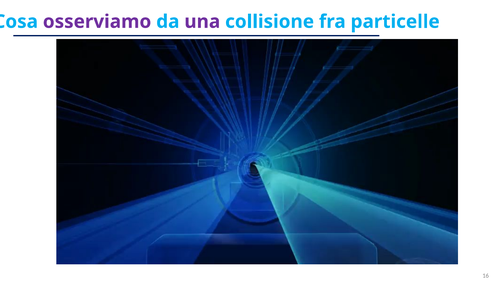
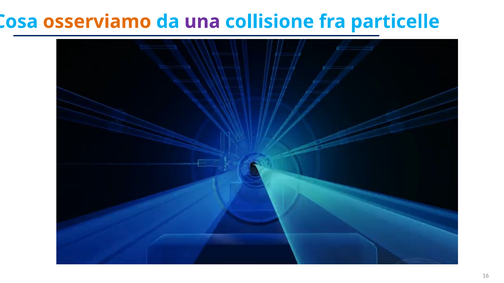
osserviamo colour: purple -> orange
